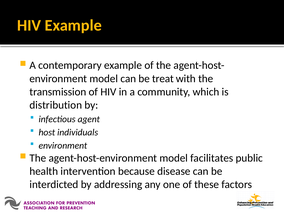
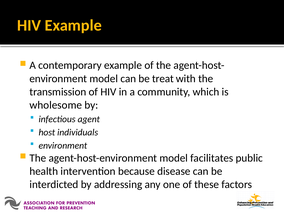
distribution: distribution -> wholesome
